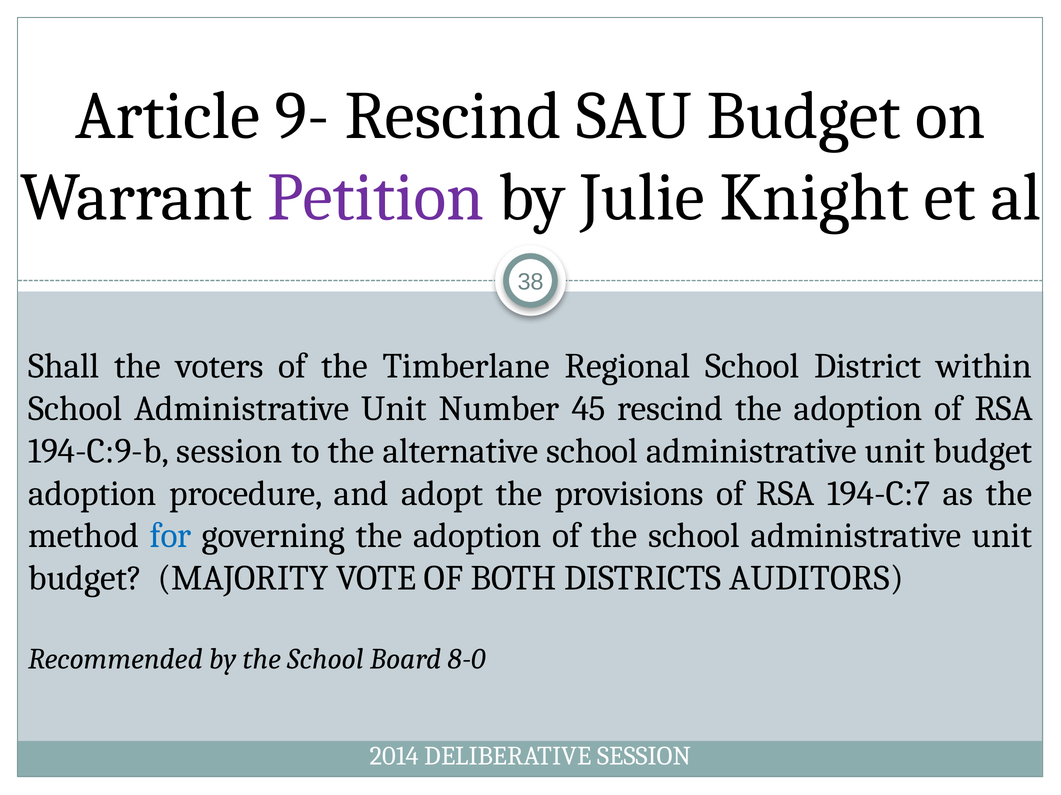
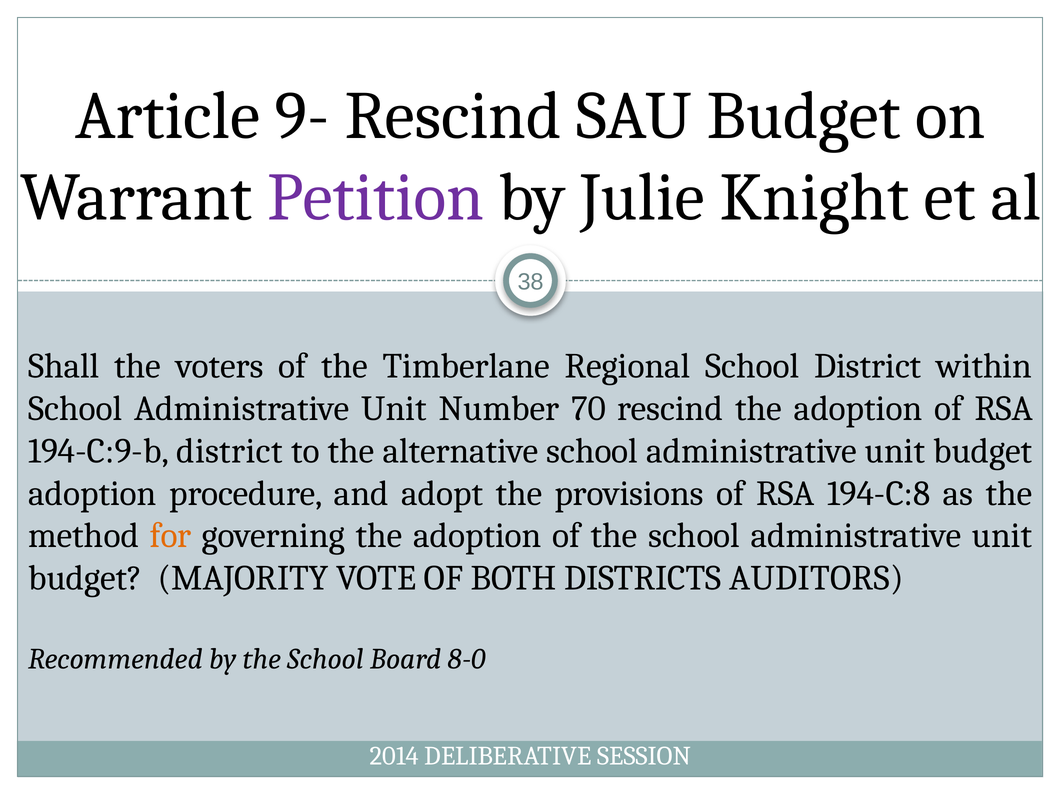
45: 45 -> 70
194-C:9-b session: session -> district
194-C:7: 194-C:7 -> 194-C:8
for colour: blue -> orange
